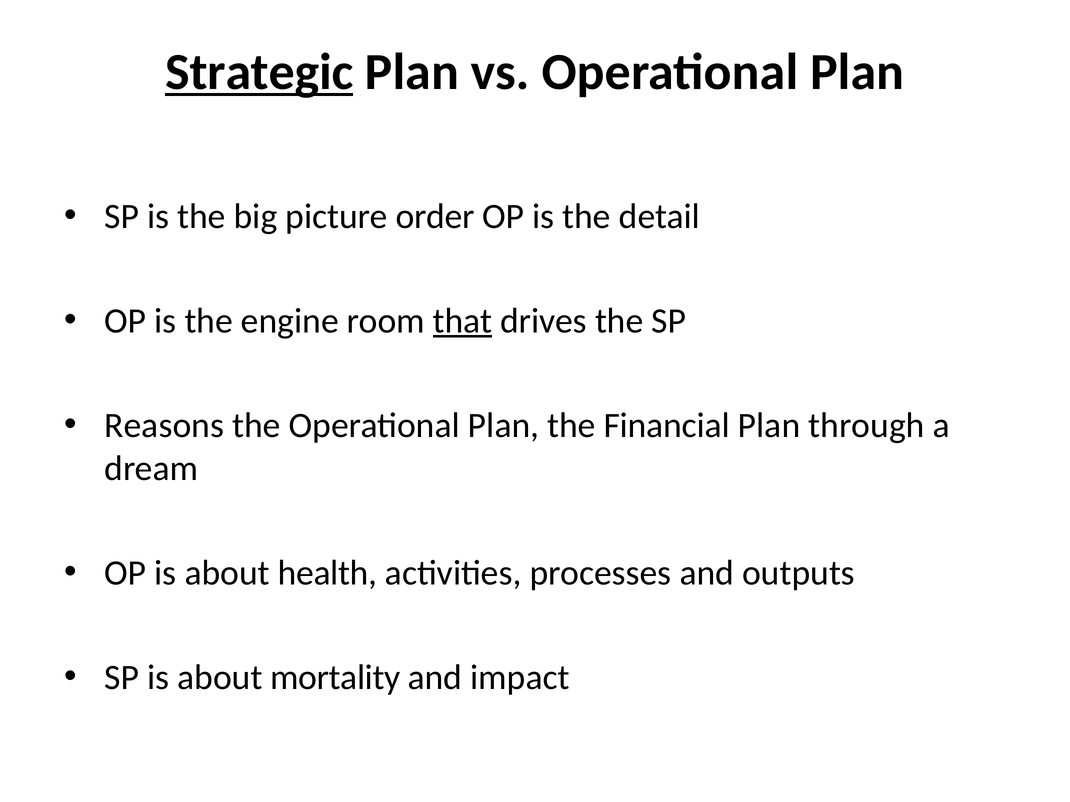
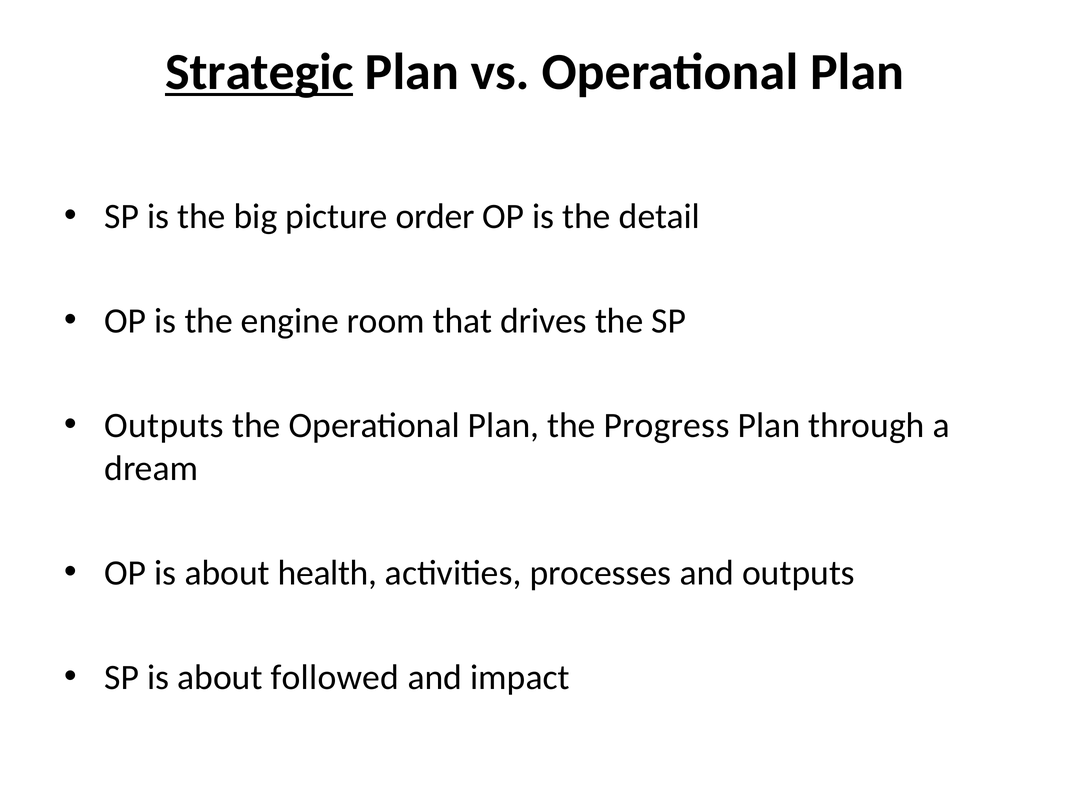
that underline: present -> none
Reasons at (164, 426): Reasons -> Outputs
Financial: Financial -> Progress
mortality: mortality -> followed
